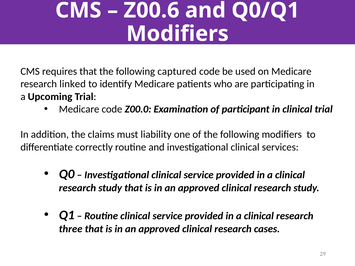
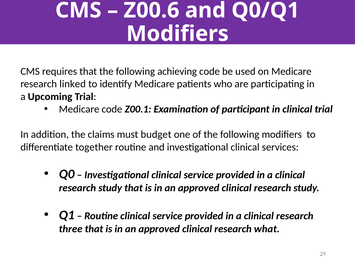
captured: captured -> achieving
Z00.0: Z00.0 -> Z00.1
liability: liability -> budget
correctly: correctly -> together
cases: cases -> what
